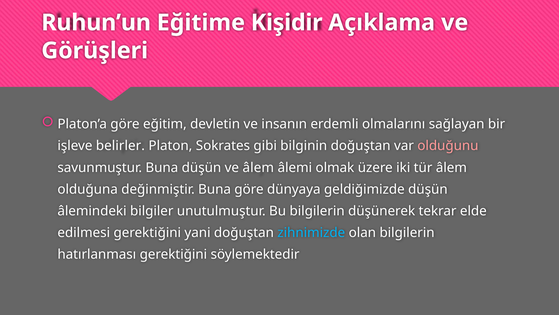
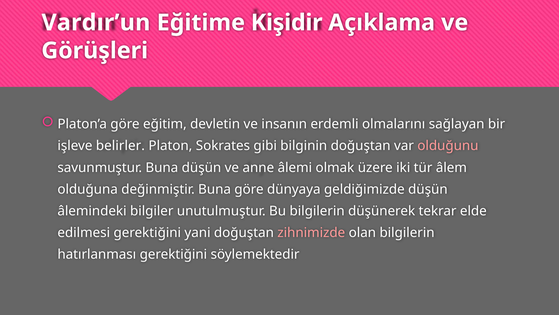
Ruhun’un: Ruhun’un -> Vardır’un
ve âlem: âlem -> anne
zihnimizde colour: light blue -> pink
